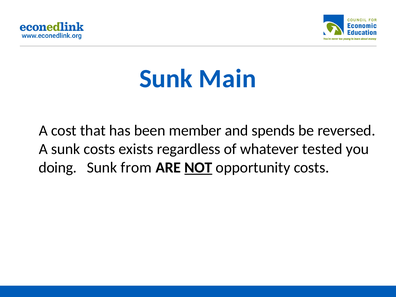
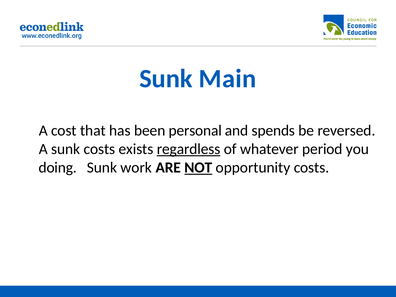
member: member -> personal
regardless underline: none -> present
tested: tested -> period
from: from -> work
